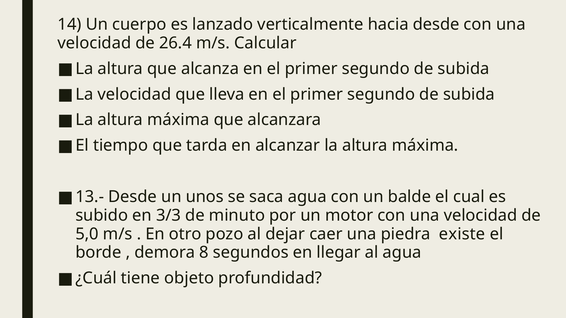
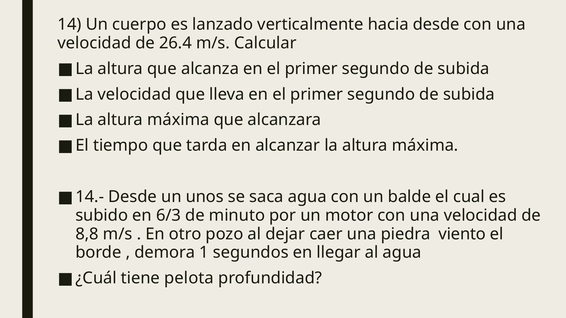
13.-: 13.- -> 14.-
3/3: 3/3 -> 6/3
5,0: 5,0 -> 8,8
existe: existe -> viento
8: 8 -> 1
objeto: objeto -> pelota
